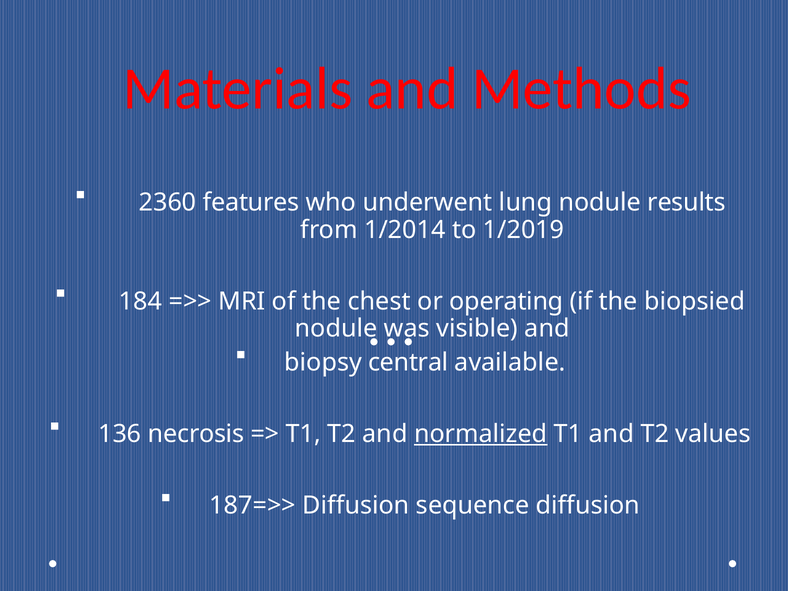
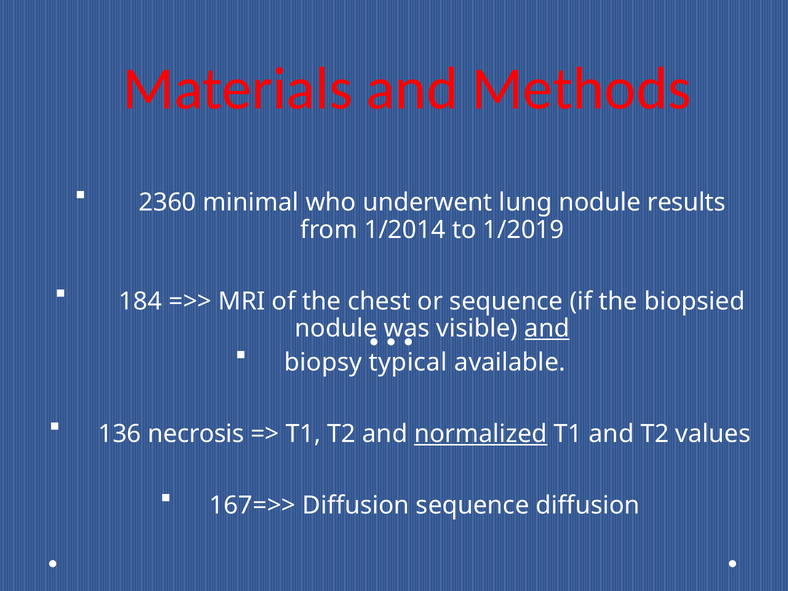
features: features -> minimal
or operating: operating -> sequence
and at (547, 328) underline: none -> present
central: central -> typical
187=>>: 187=>> -> 167=>>
